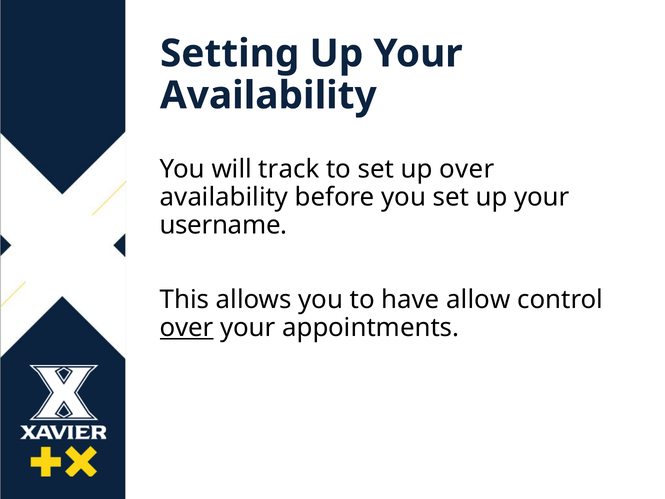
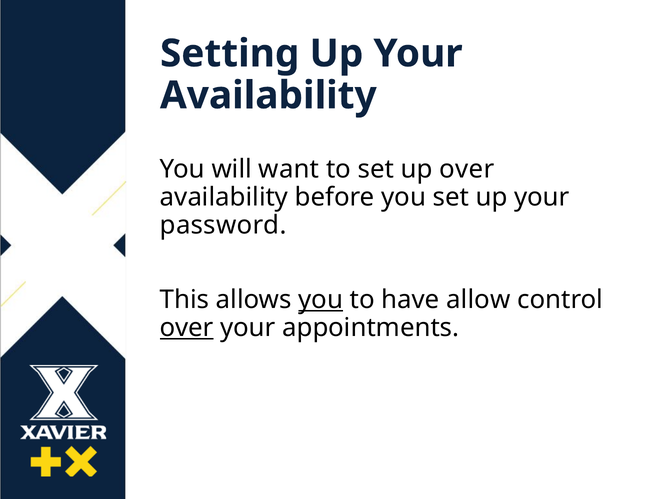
track: track -> want
username: username -> password
you at (321, 299) underline: none -> present
